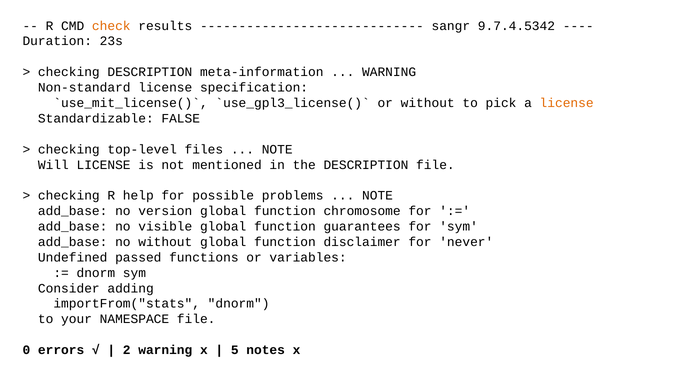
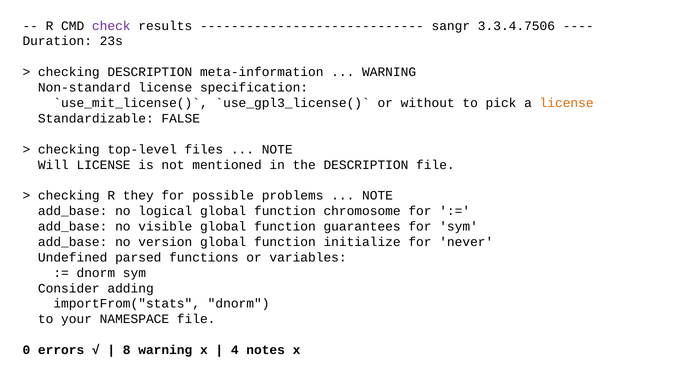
check colour: orange -> purple
9.7.4.5342: 9.7.4.5342 -> 3.3.4.7506
help: help -> they
version: version -> logical
no without: without -> version
disclaimer: disclaimer -> initialize
passed: passed -> parsed
2: 2 -> 8
5: 5 -> 4
